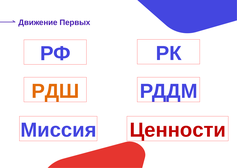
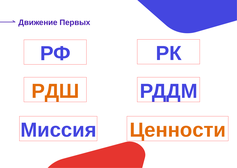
Ценности colour: red -> orange
